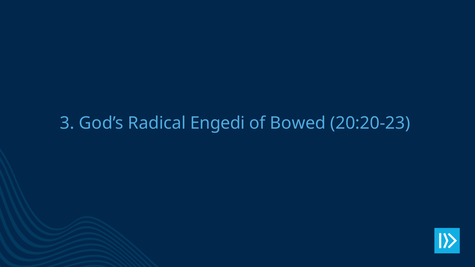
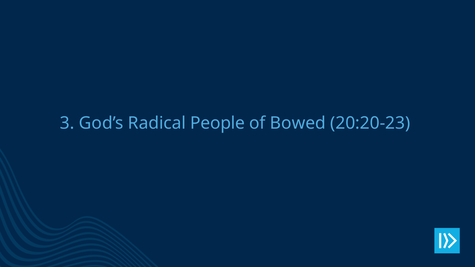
Engedi: Engedi -> People
